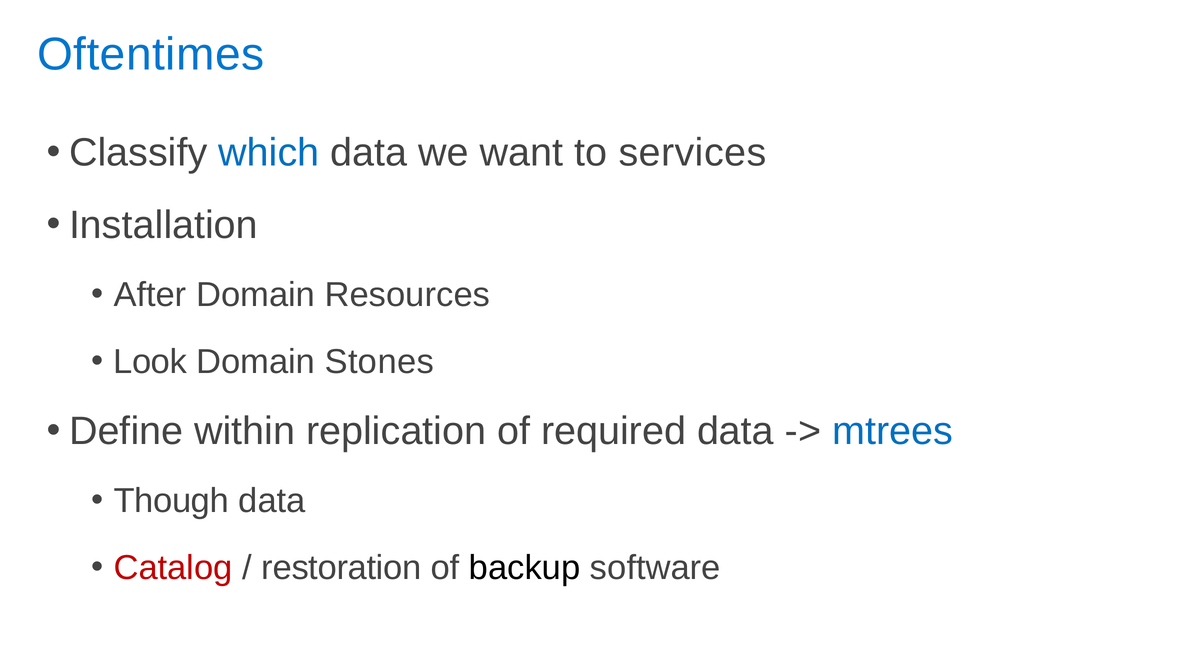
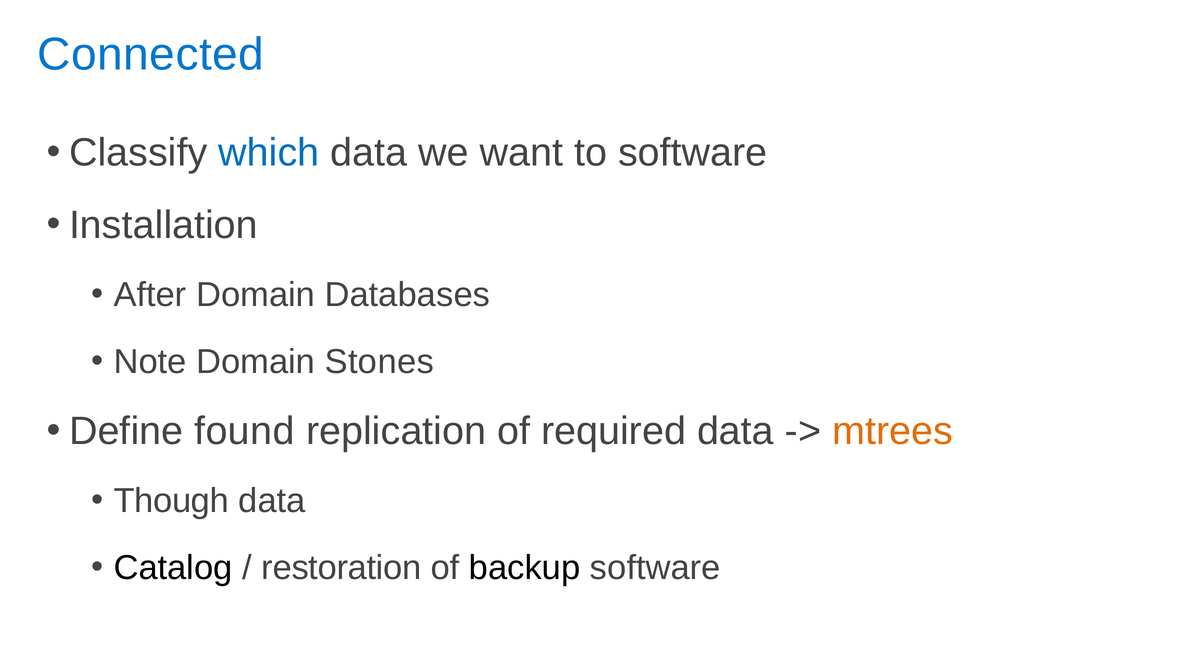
Oftentimes: Oftentimes -> Connected
to services: services -> software
Resources: Resources -> Databases
Look: Look -> Note
within: within -> found
mtrees colour: blue -> orange
Catalog colour: red -> black
